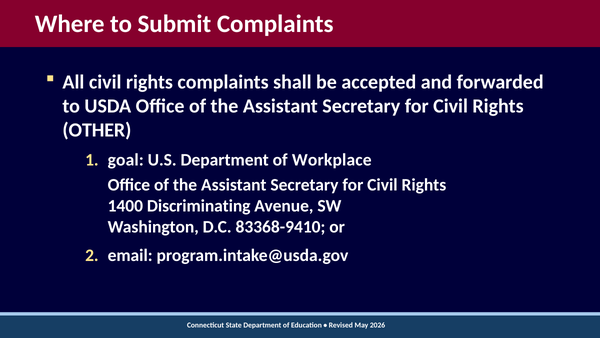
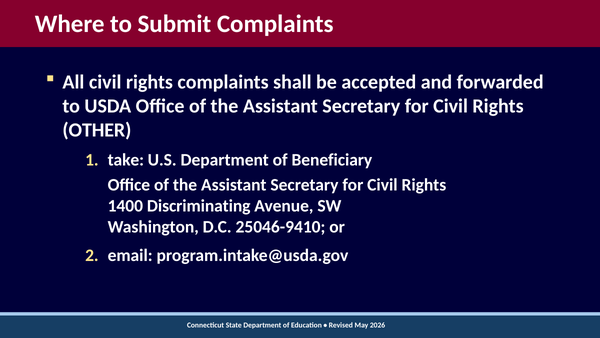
goal: goal -> take
Workplace: Workplace -> Beneficiary
83368-9410: 83368-9410 -> 25046-9410
